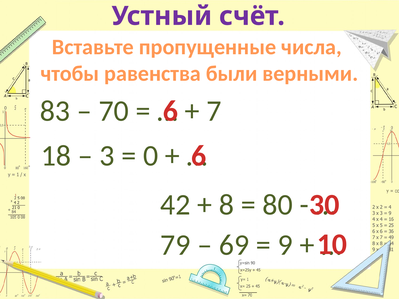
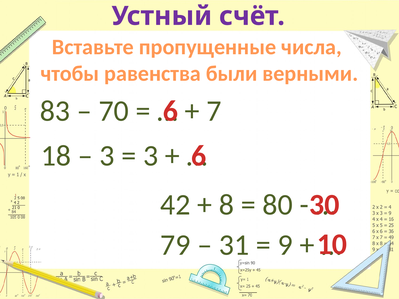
0 at (151, 156): 0 -> 3
69: 69 -> 31
